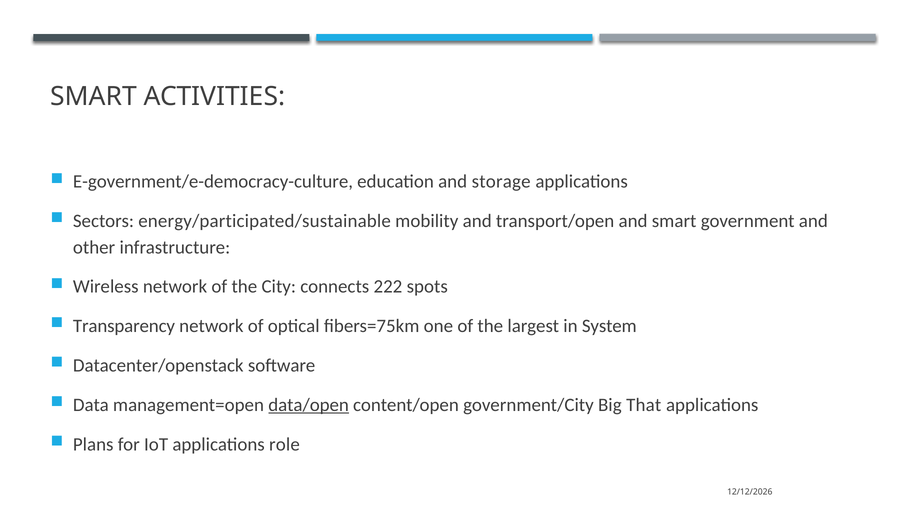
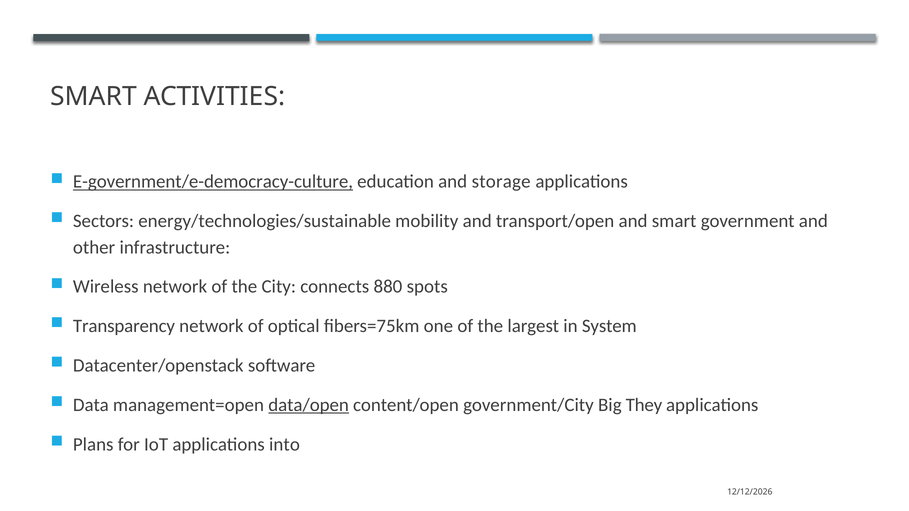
E-government/e-democracy-culture underline: none -> present
energy/participated/sustainable: energy/participated/sustainable -> energy/technologies/sustainable
222: 222 -> 880
That: That -> They
role: role -> into
